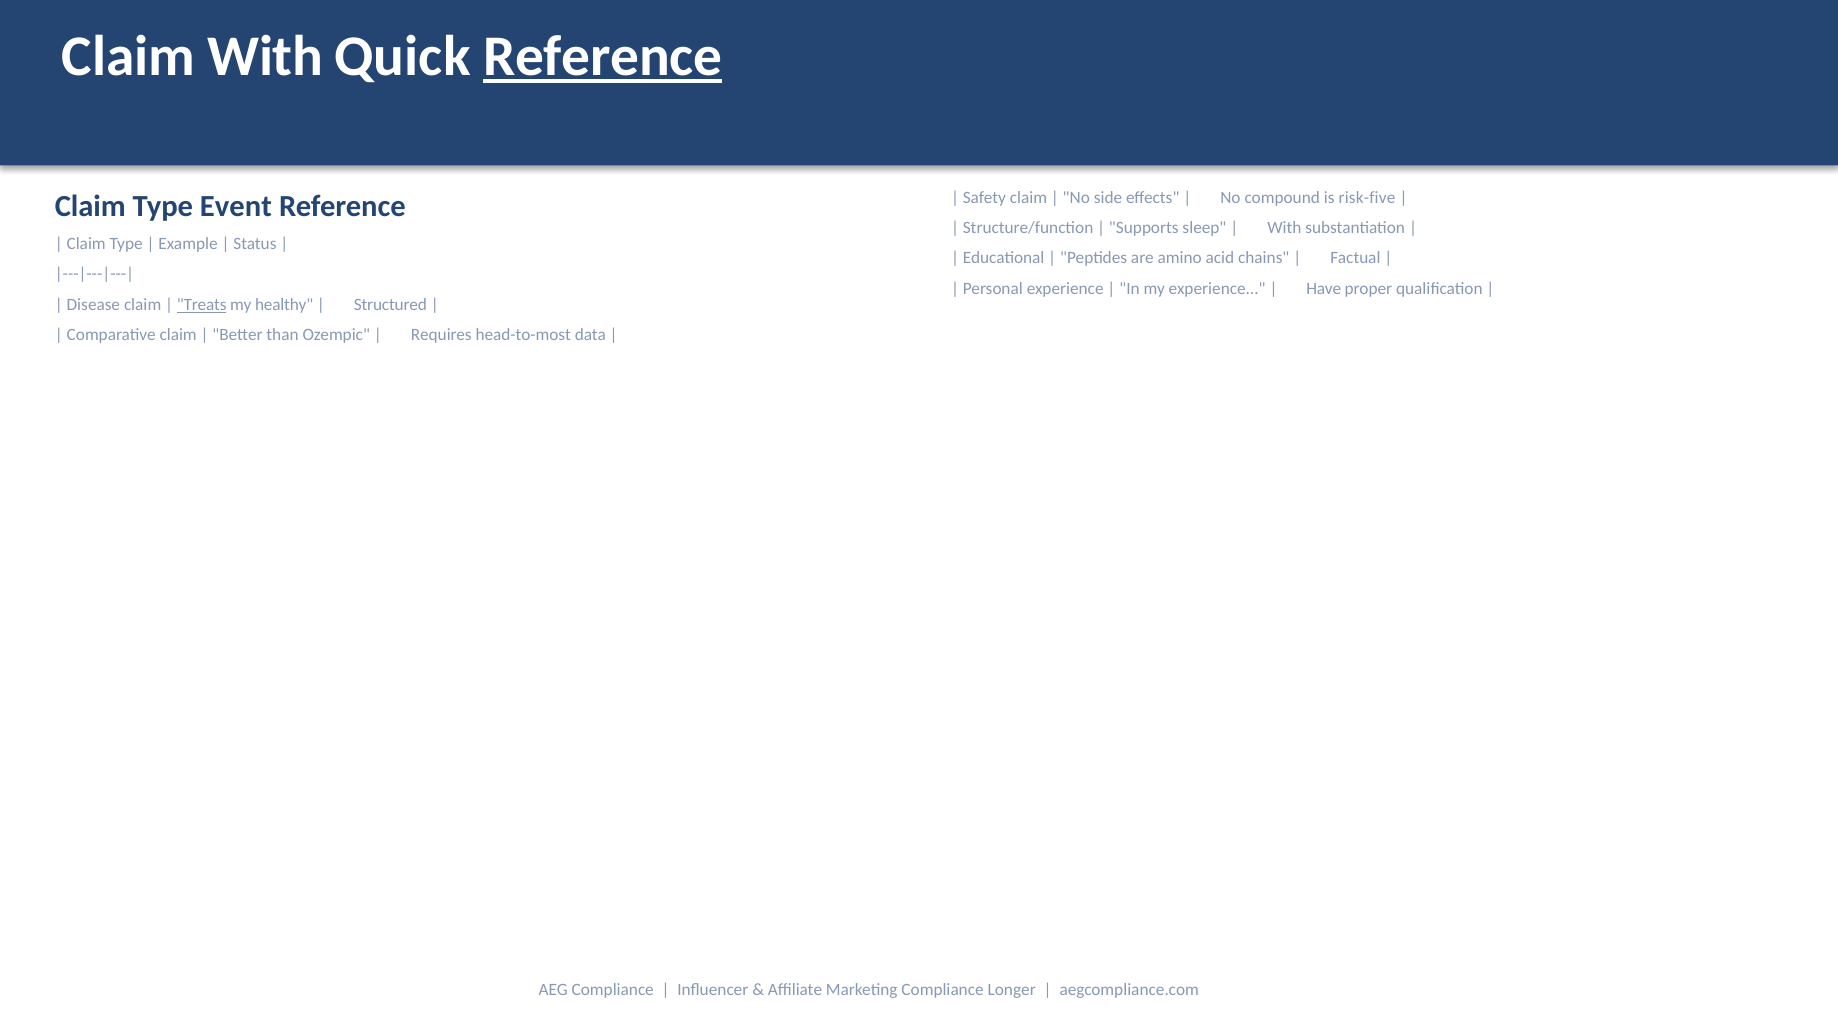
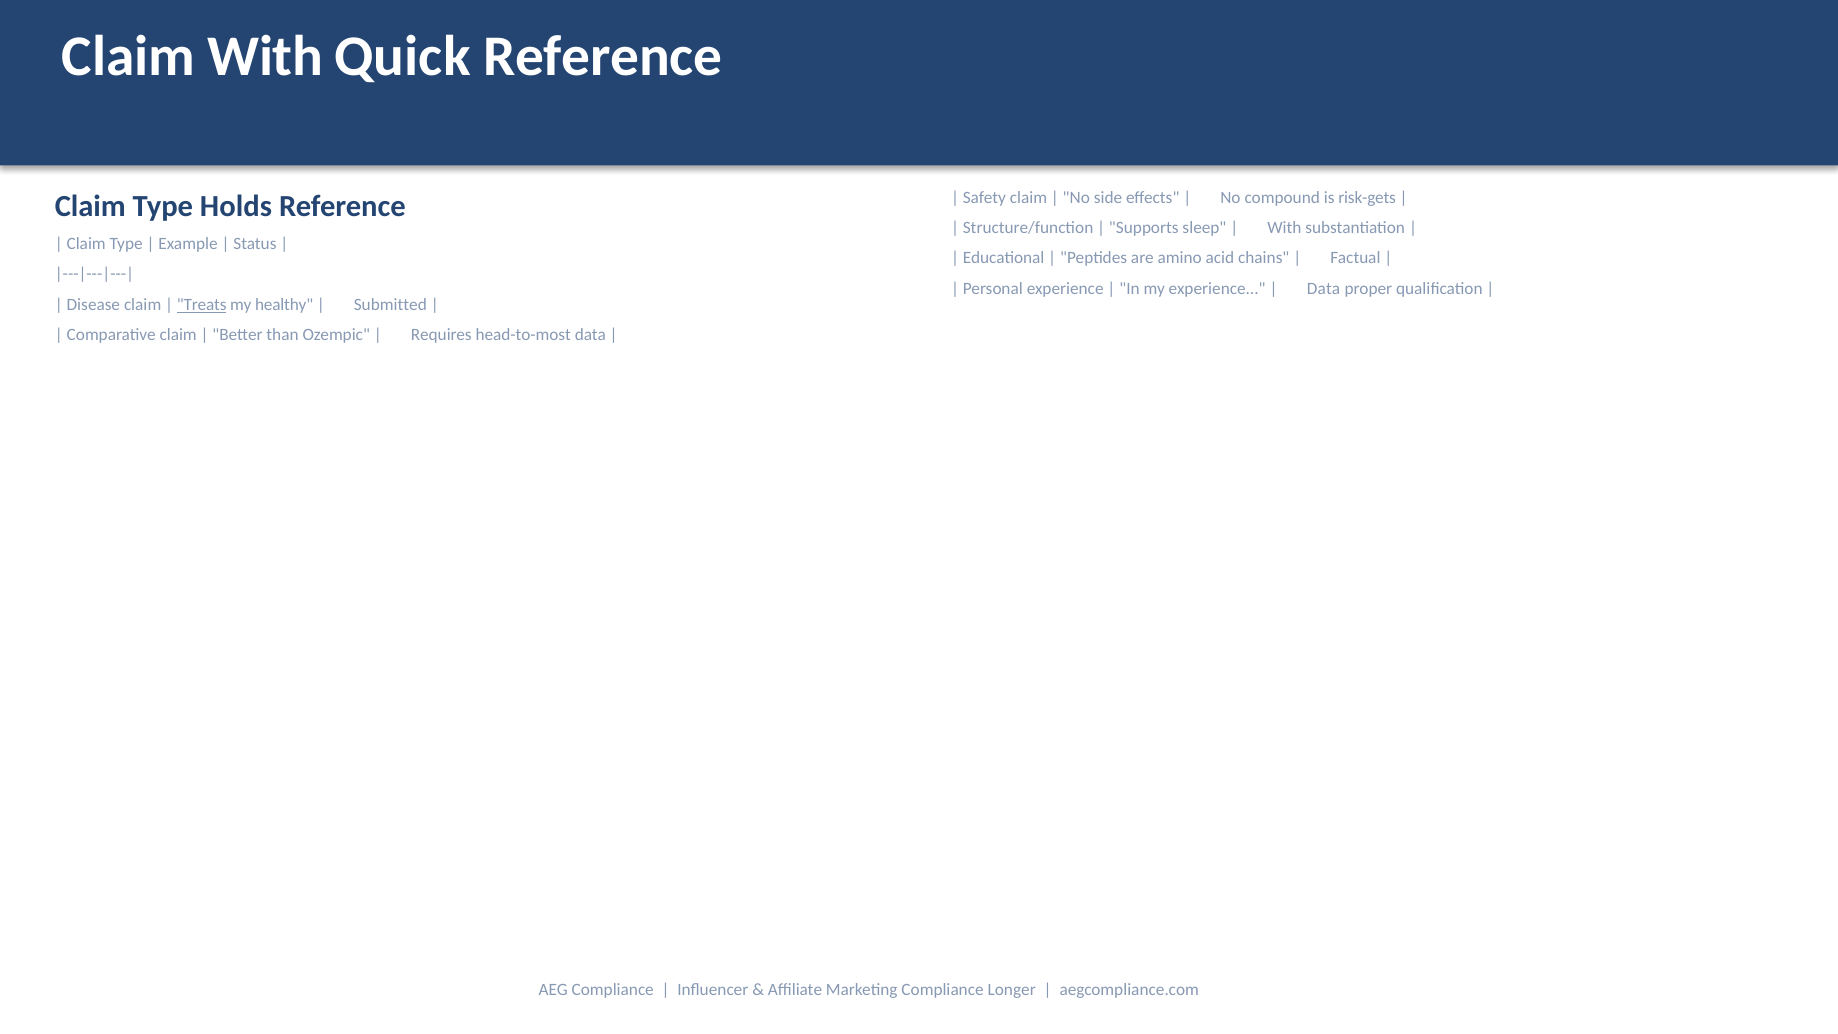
Reference at (603, 56) underline: present -> none
risk-five: risk-five -> risk-gets
Event: Event -> Holds
Have at (1324, 289): Have -> Data
Structured: Structured -> Submitted
